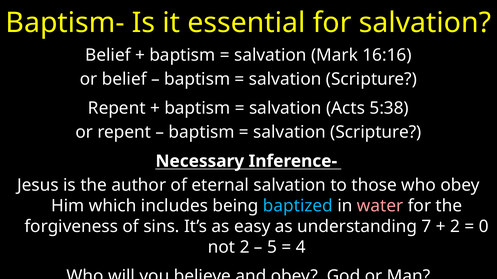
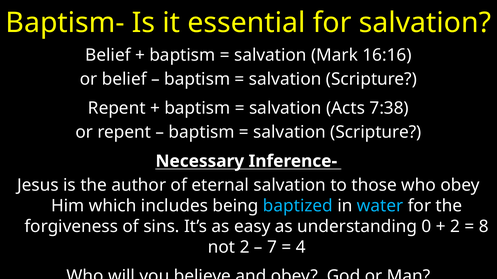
5:38: 5:38 -> 7:38
water colour: pink -> light blue
7: 7 -> 0
0: 0 -> 8
5: 5 -> 7
